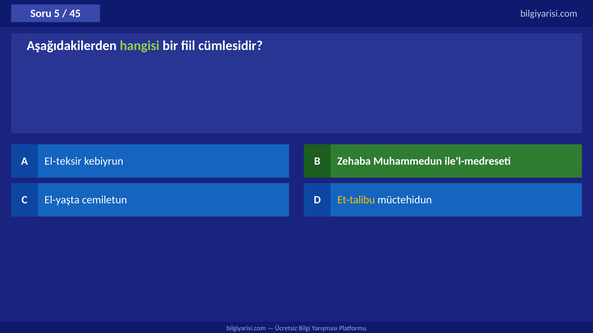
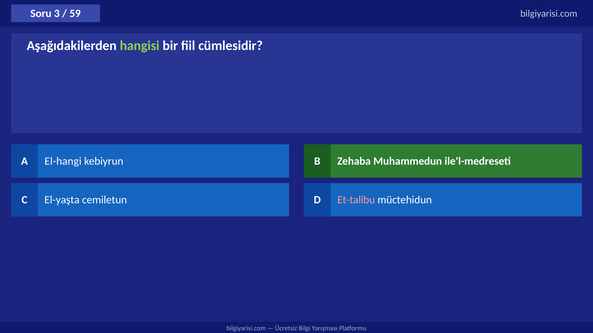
5: 5 -> 3
45: 45 -> 59
El-teksir: El-teksir -> El-hangi
Et-talibu colour: yellow -> pink
